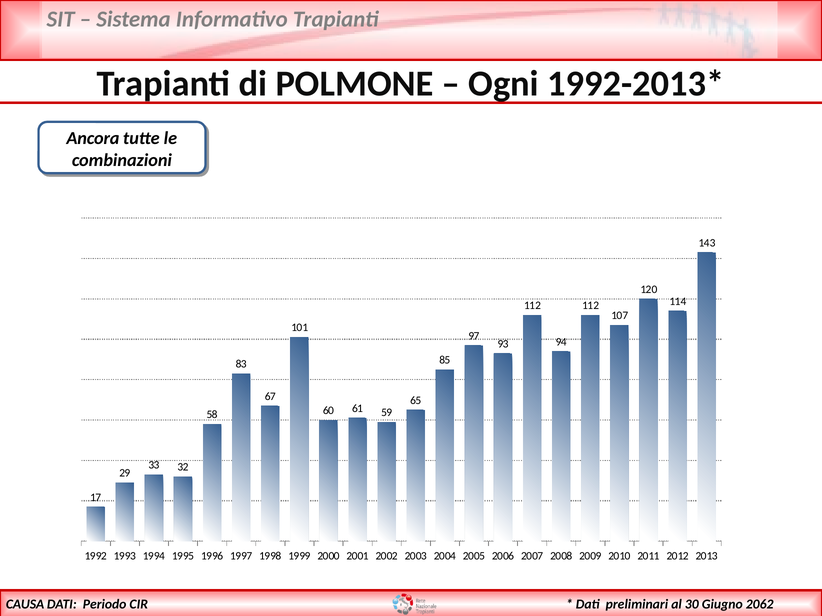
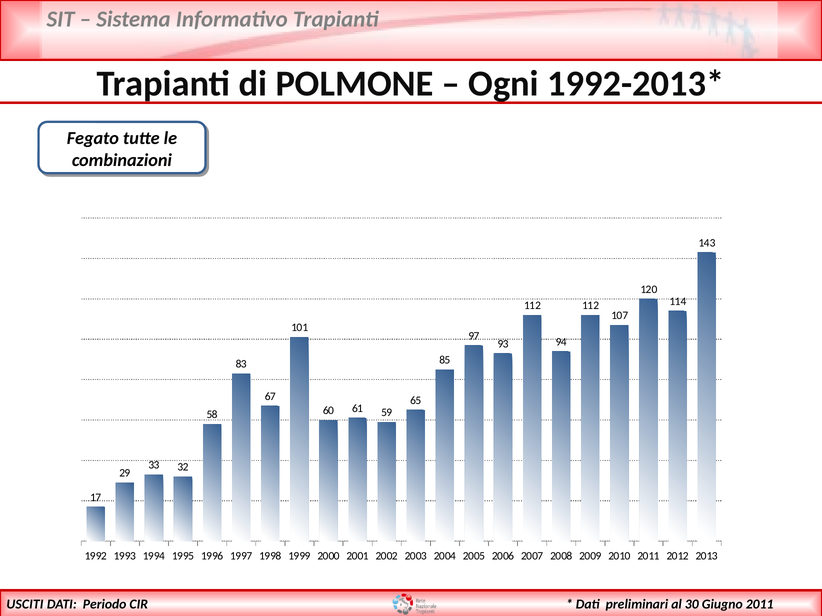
Ancora: Ancora -> Fegato
2062 at (760, 605): 2062 -> 2011
CAUSA: CAUSA -> USCITI
